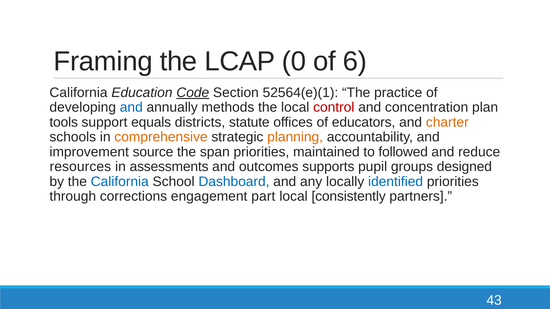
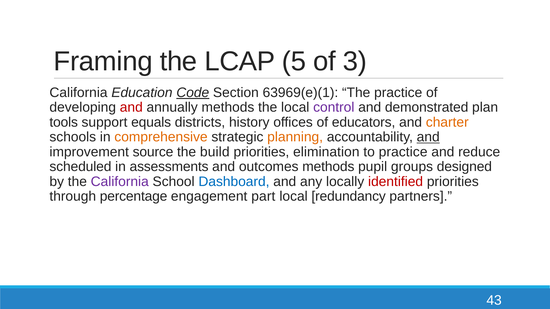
0: 0 -> 5
6: 6 -> 3
52564(e)(1: 52564(e)(1 -> 63969(e)(1
and at (131, 108) colour: blue -> red
control colour: red -> purple
concentration: concentration -> demonstrated
statute: statute -> history
and at (428, 137) underline: none -> present
span: span -> build
maintained: maintained -> elimination
to followed: followed -> practice
resources: resources -> scheduled
outcomes supports: supports -> methods
California at (120, 182) colour: blue -> purple
identified colour: blue -> red
corrections: corrections -> percentage
consistently: consistently -> redundancy
